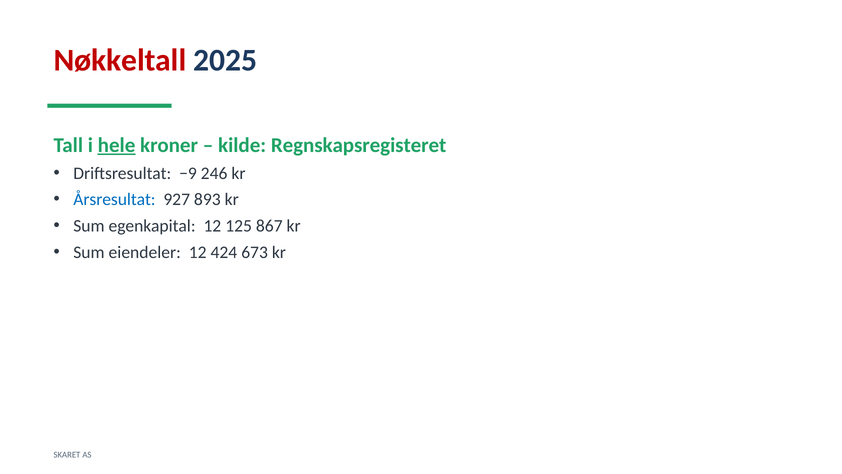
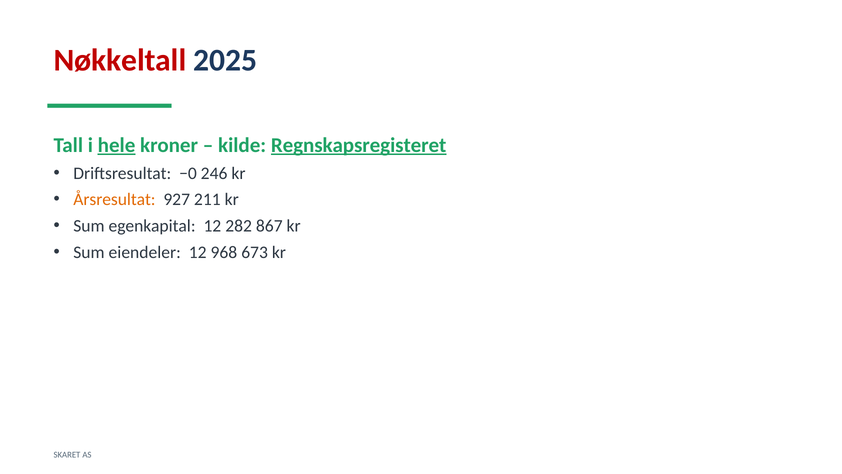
Regnskapsregisteret underline: none -> present
−9: −9 -> −0
Årsresultat colour: blue -> orange
893: 893 -> 211
125: 125 -> 282
424: 424 -> 968
